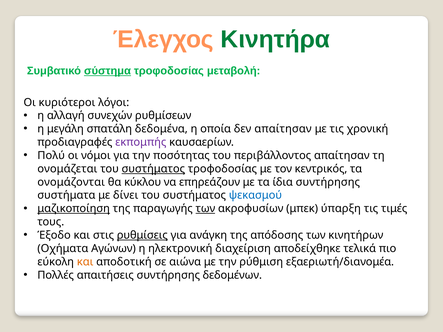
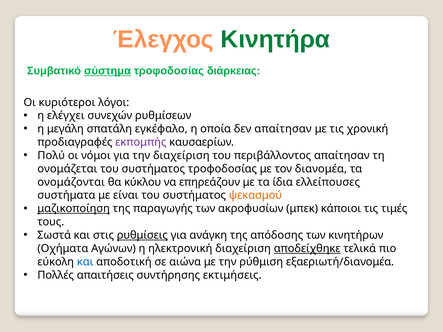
μεταβολή: μεταβολή -> διάρκειας
αλλαγή: αλλαγή -> ελέγχει
δεδομένα: δεδομένα -> εγκέφαλο
την ποσότητας: ποσότητας -> διαχείριση
συστήματος at (153, 169) underline: present -> none
κεντρικός: κεντρικός -> διανομέα
ίδια συντήρησης: συντήρησης -> ελλείπουσες
δίνει: δίνει -> είναι
ψεκασμού colour: blue -> orange
των at (205, 209) underline: present -> none
ύπαρξη: ύπαρξη -> κάποιοι
Έξοδο: Έξοδο -> Σωστά
αποδείχθηκε underline: none -> present
και at (85, 262) colour: orange -> blue
δεδομένων: δεδομένων -> εκτιμήσεις
